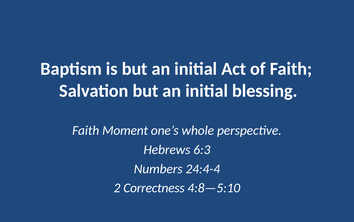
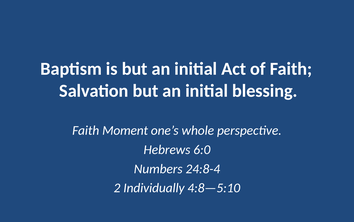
6:3: 6:3 -> 6:0
24:4-4: 24:4-4 -> 24:8-4
Correctness: Correctness -> Individually
